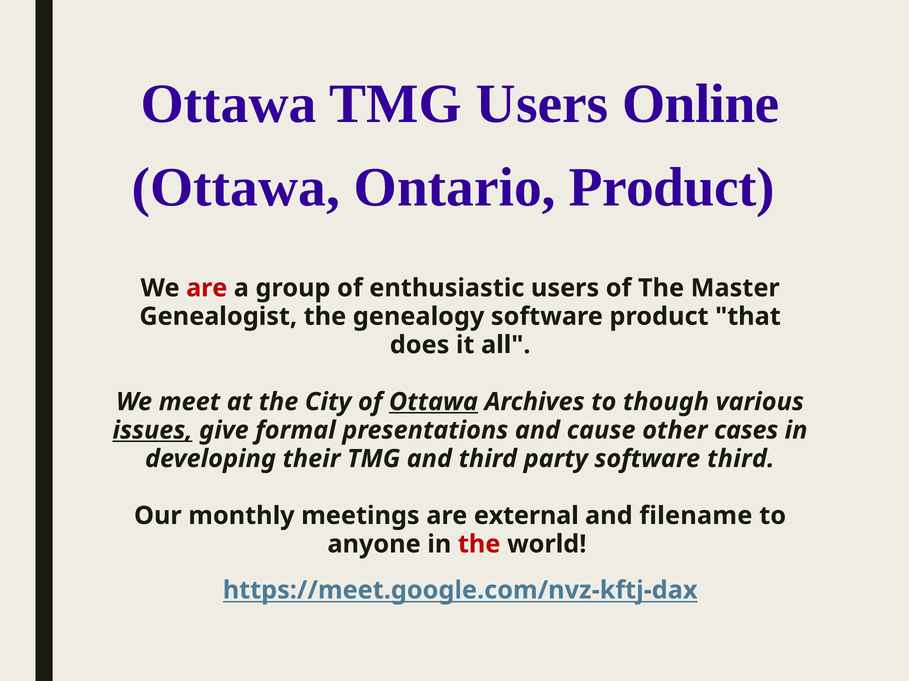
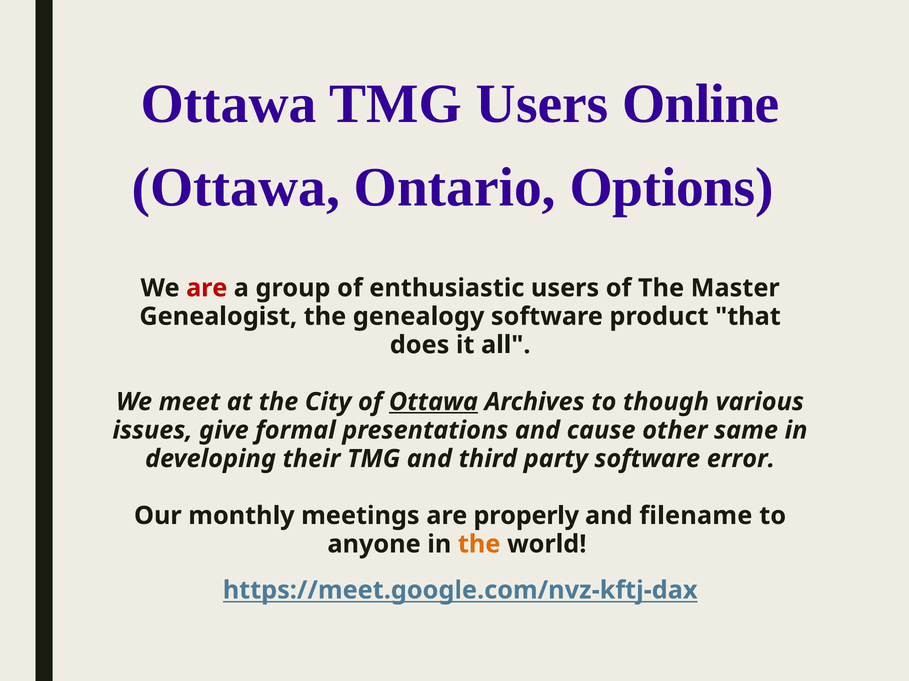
Ontario Product: Product -> Options
issues underline: present -> none
cases: cases -> same
software third: third -> error
external: external -> properly
the at (479, 545) colour: red -> orange
